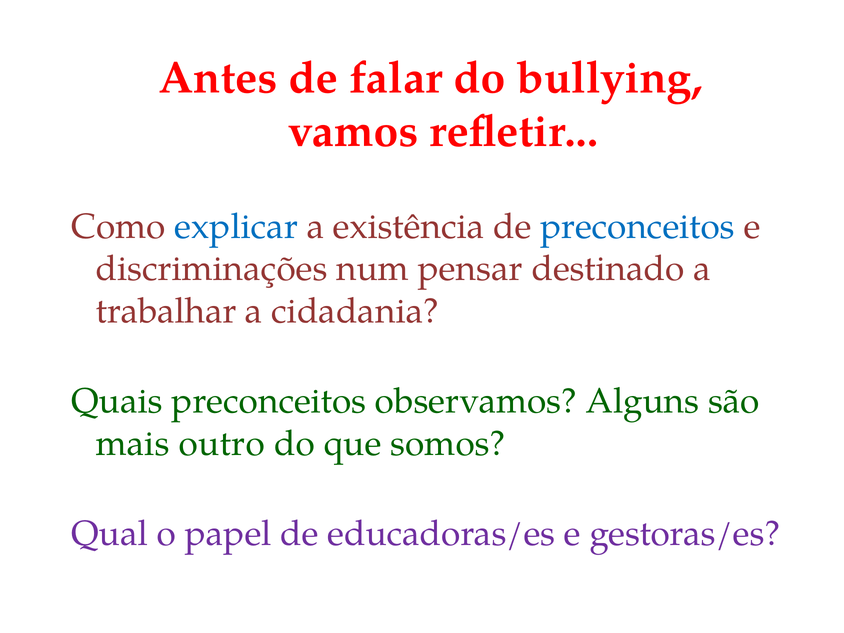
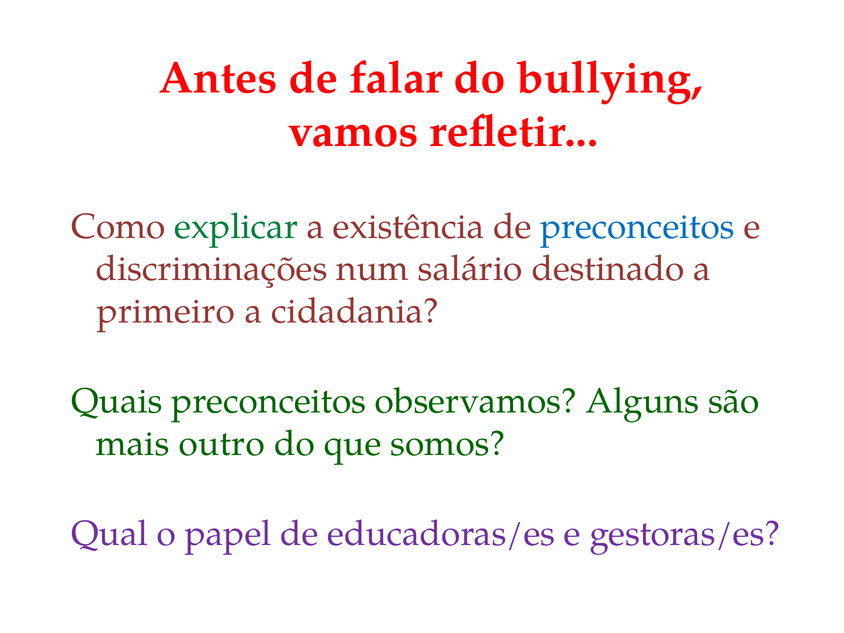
explicar colour: blue -> green
pensar: pensar -> salário
trabalhar: trabalhar -> primeiro
